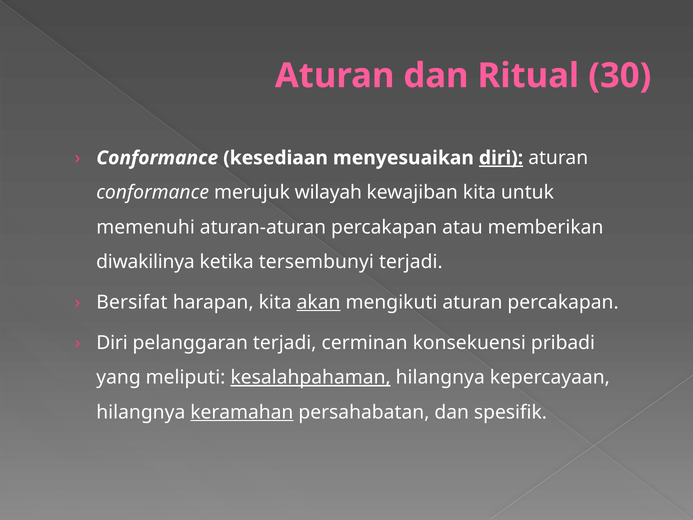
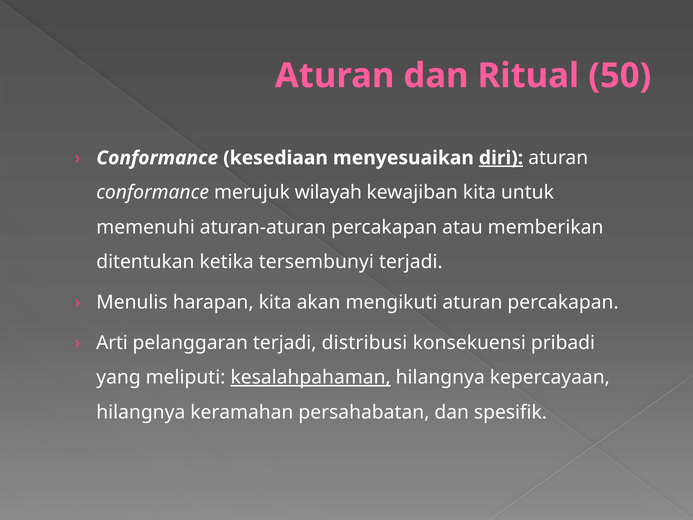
30: 30 -> 50
diwakilinya: diwakilinya -> ditentukan
Bersifat: Bersifat -> Menulis
akan underline: present -> none
Diri at (112, 343): Diri -> Arti
cerminan: cerminan -> distribusi
keramahan underline: present -> none
